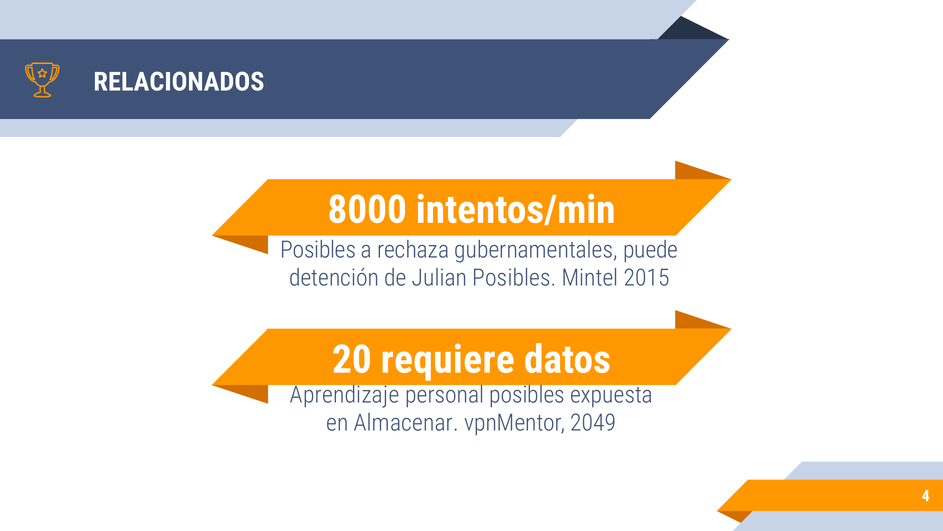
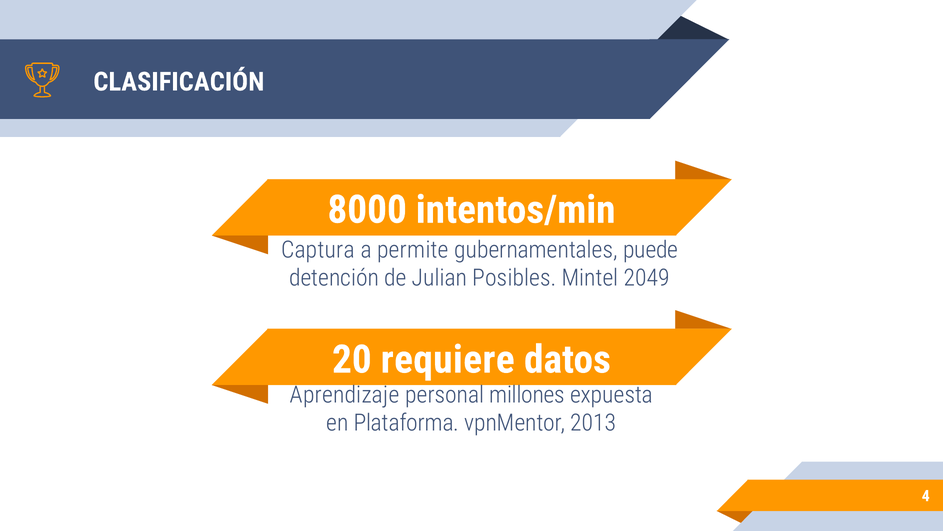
RELACIONADOS: RELACIONADOS -> CLASIFICACIÓN
Posibles at (318, 250): Posibles -> Captura
rechaza: rechaza -> permite
2015: 2015 -> 2049
personal posibles: posibles -> millones
Almacenar: Almacenar -> Plataforma
2049: 2049 -> 2013
